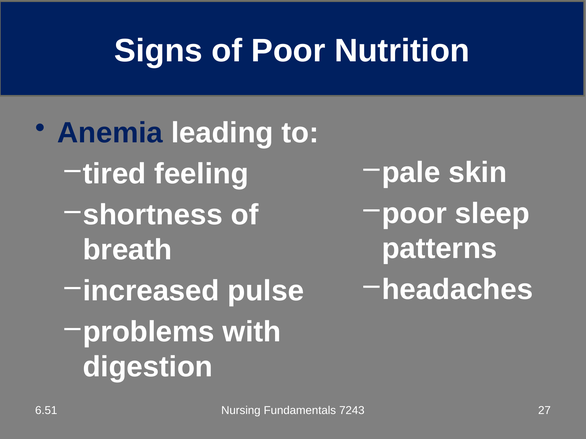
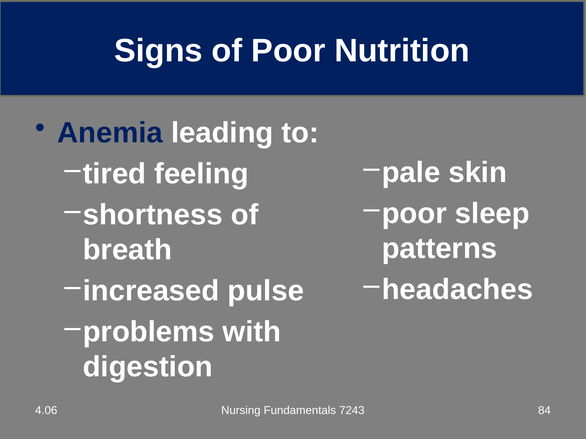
6.51: 6.51 -> 4.06
27: 27 -> 84
